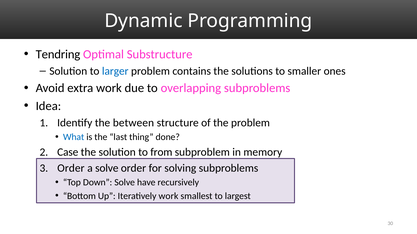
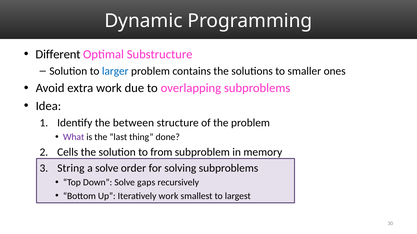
Tendring: Tendring -> Different
What colour: blue -> purple
Case: Case -> Cells
Order at (71, 168): Order -> String
have: have -> gaps
